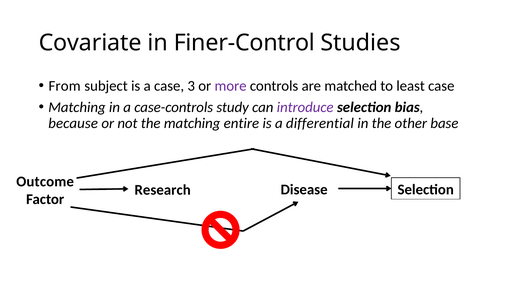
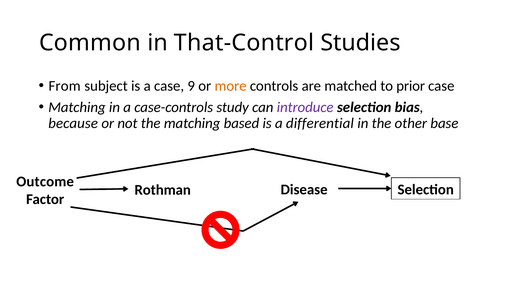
Covariate: Covariate -> Common
Finer-Control: Finer-Control -> That-Control
3: 3 -> 9
more colour: purple -> orange
least: least -> prior
entire: entire -> based
Research: Research -> Rothman
